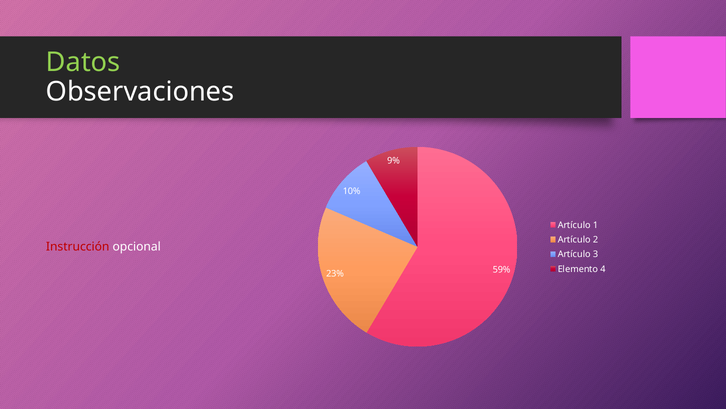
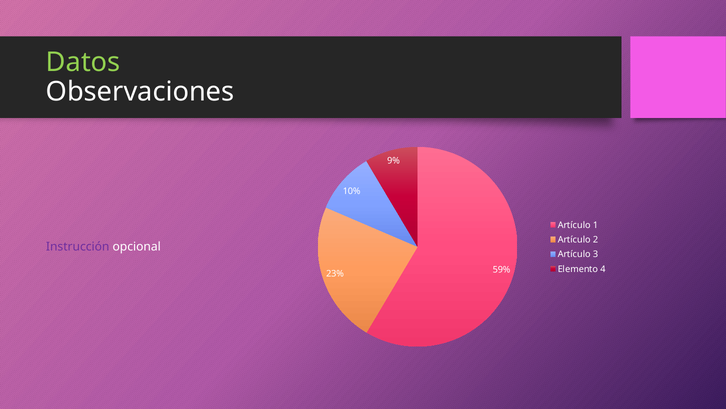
Instrucción colour: red -> purple
